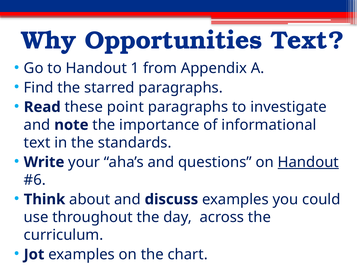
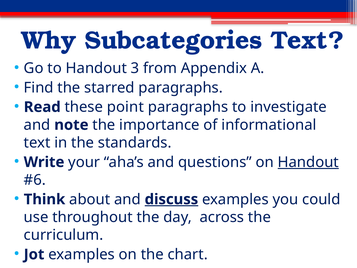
Opportunities: Opportunities -> Subcategories
1: 1 -> 3
discuss underline: none -> present
